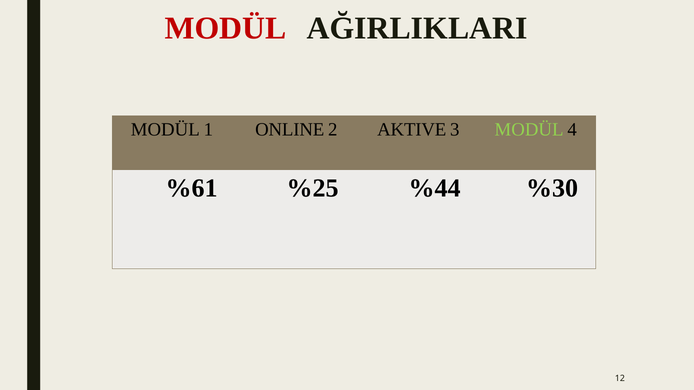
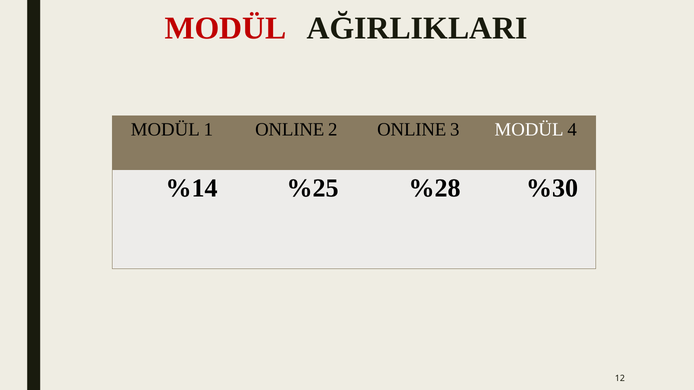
2 AKTIVE: AKTIVE -> ONLINE
MODÜL at (529, 129) colour: light green -> white
%61: %61 -> %14
%44: %44 -> %28
